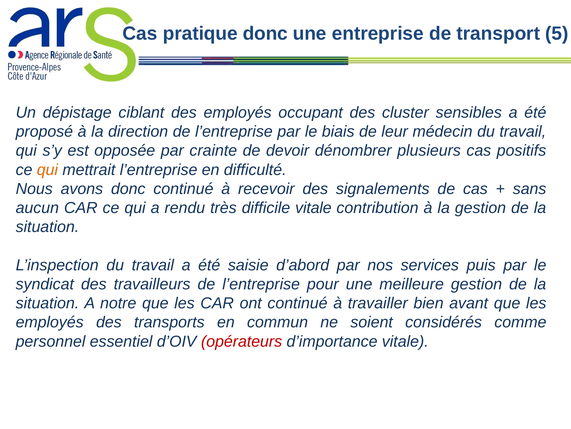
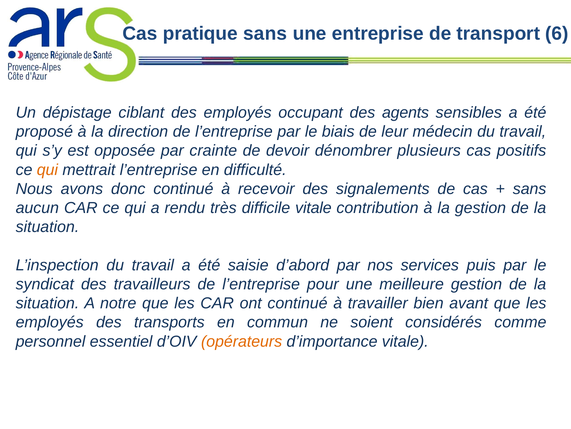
pratique donc: donc -> sans
5: 5 -> 6
cluster: cluster -> agents
opérateurs colour: red -> orange
